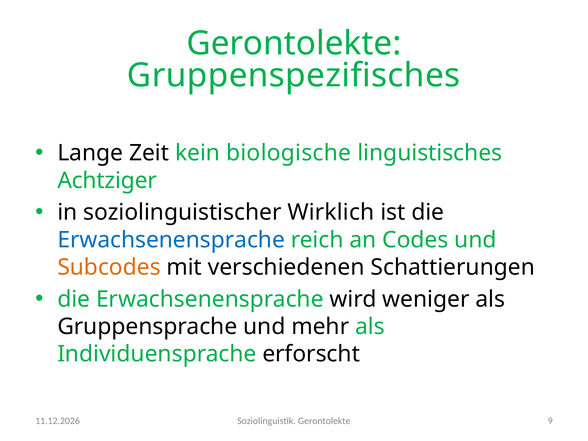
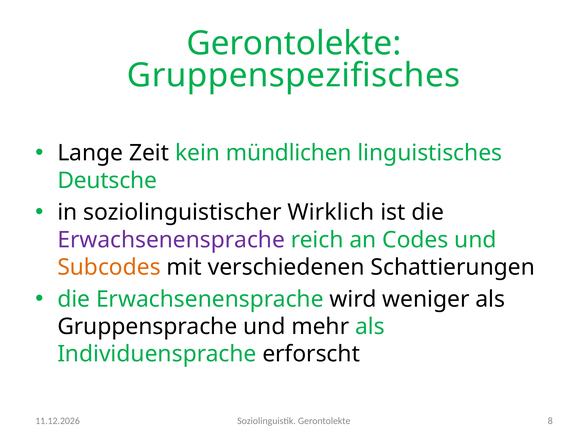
biologische: biologische -> mündlichen
Achtziger: Achtziger -> Deutsche
Erwachsenensprache at (171, 240) colour: blue -> purple
9: 9 -> 8
